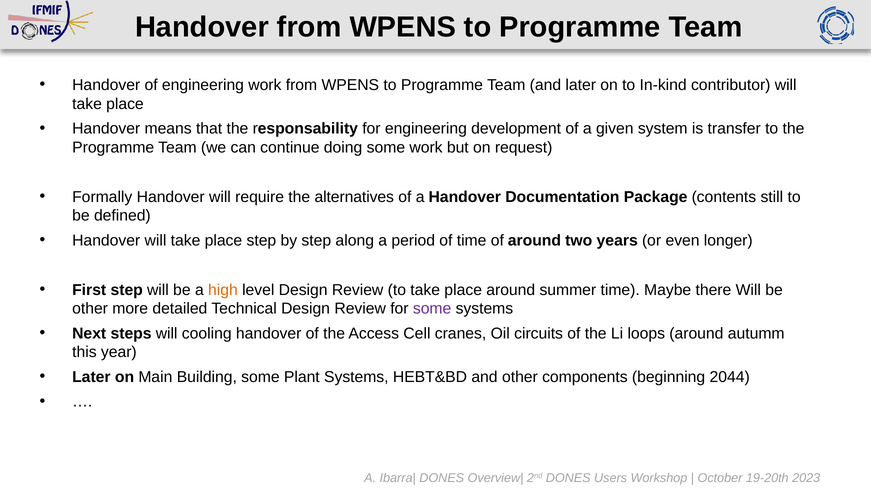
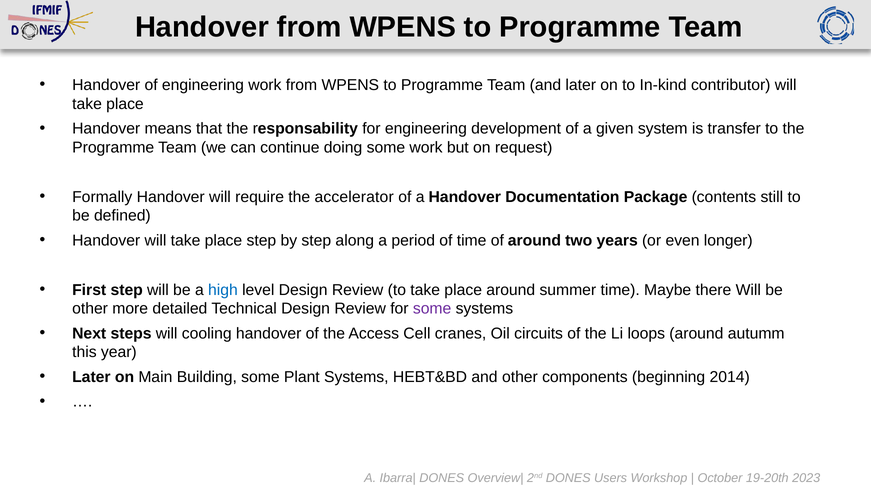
alternatives: alternatives -> accelerator
high colour: orange -> blue
2044: 2044 -> 2014
